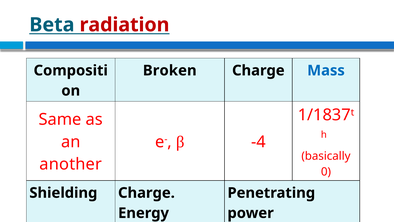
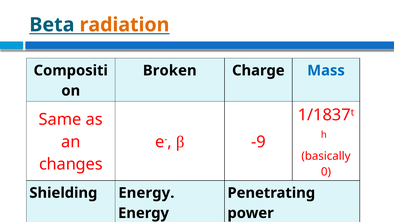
radiation colour: red -> orange
-4: -4 -> -9
another: another -> changes
Shielding Charge: Charge -> Energy
